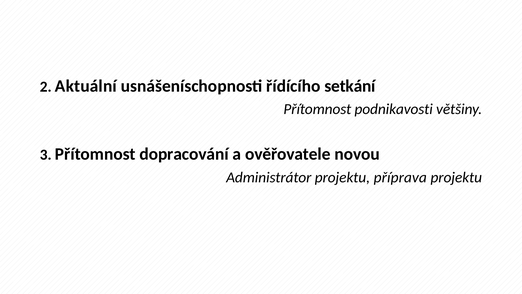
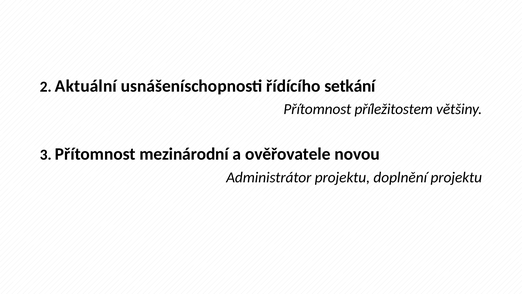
podnikavosti: podnikavosti -> příležitostem
dopracování: dopracování -> mezinárodní
příprava: příprava -> doplnění
